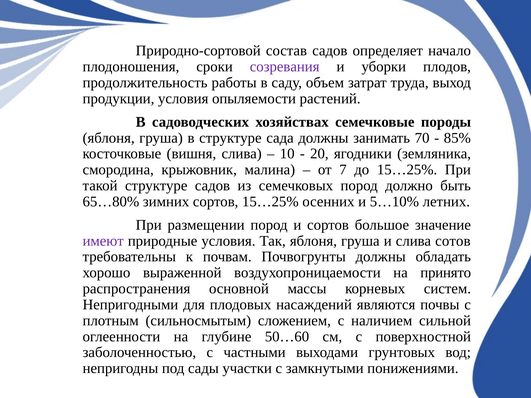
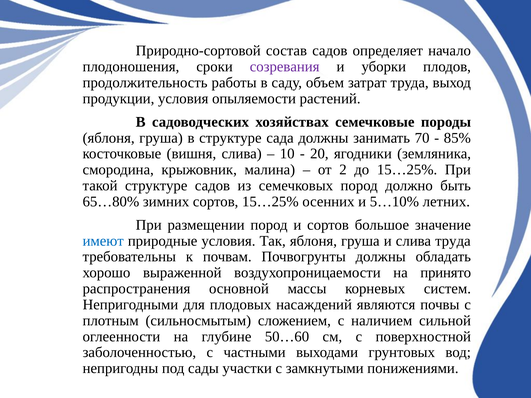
7: 7 -> 2
имеют colour: purple -> blue
слива сотов: сотов -> труда
